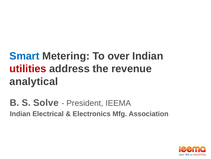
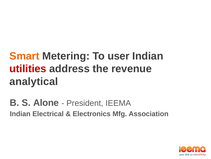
Smart colour: blue -> orange
over: over -> user
Solve: Solve -> Alone
